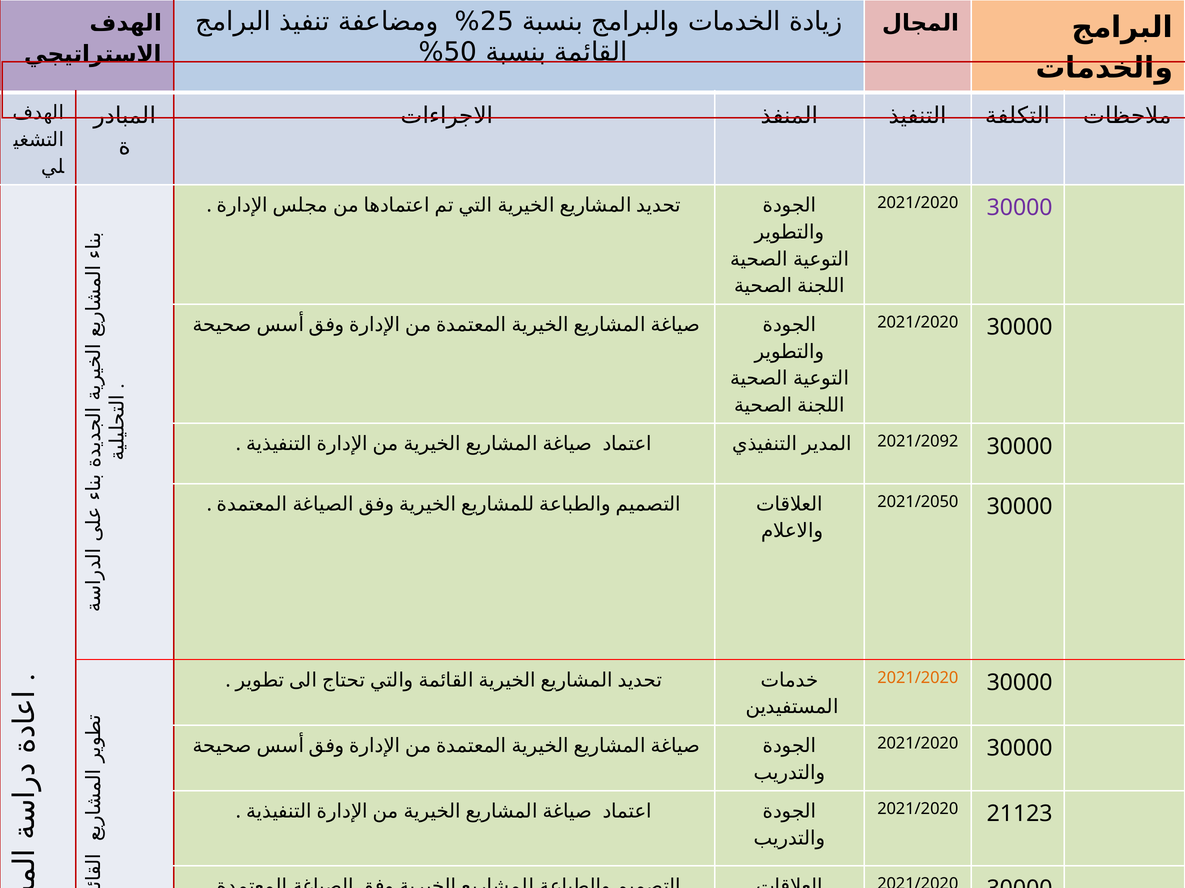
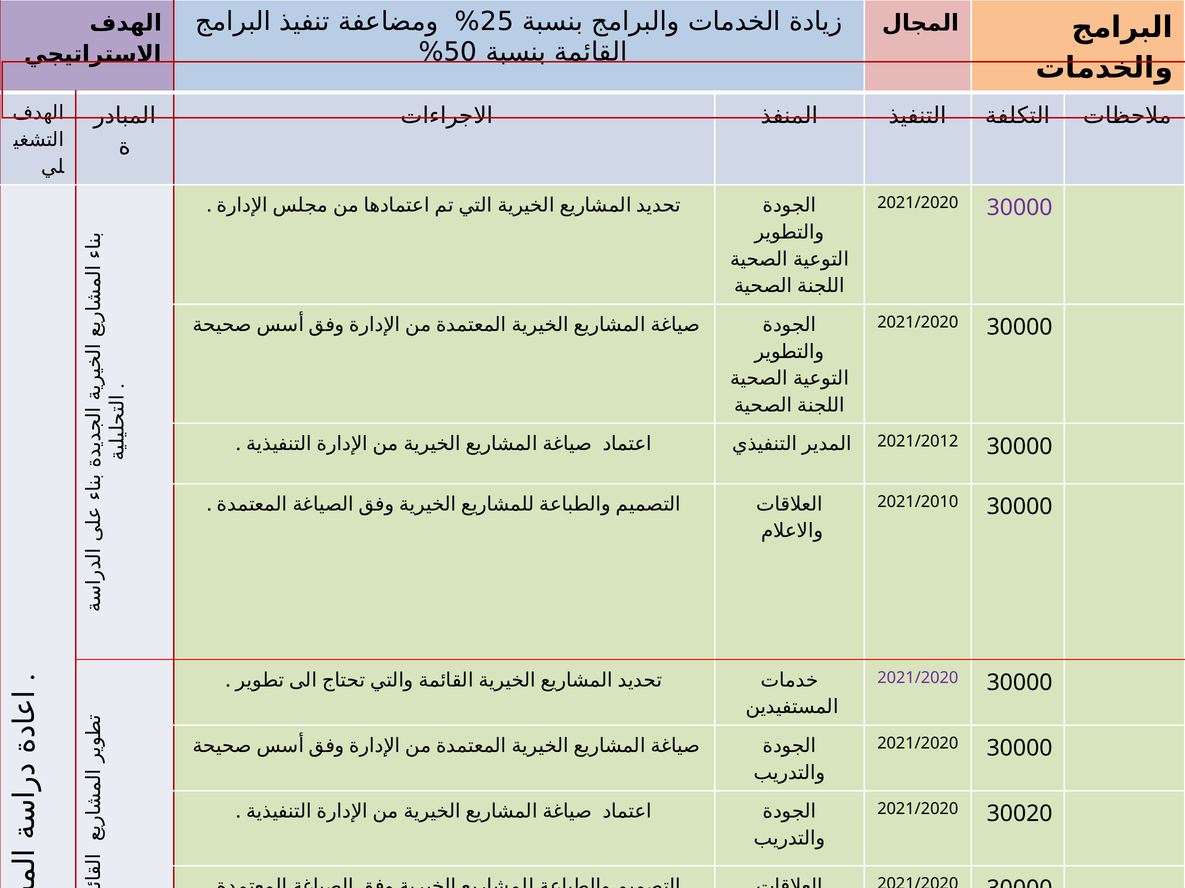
2021/2092: 2021/2092 -> 2021/2012
2021/2050: 2021/2050 -> 2021/2010
2021/2020 at (918, 678) colour: orange -> purple
21123: 21123 -> 30020
